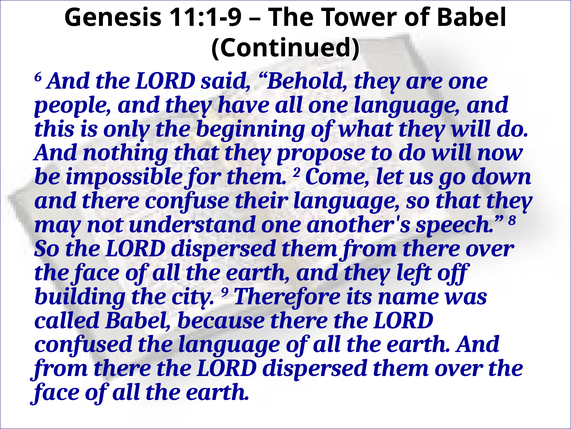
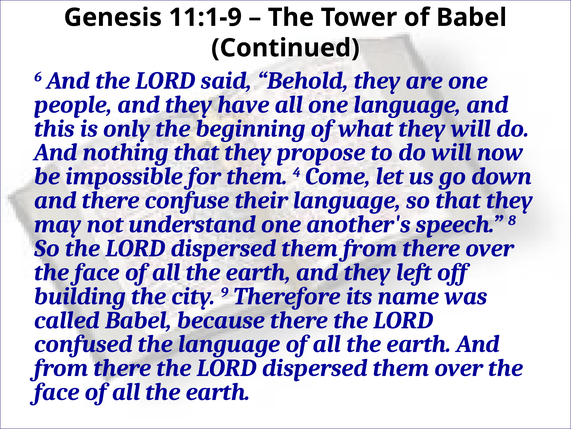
2: 2 -> 4
